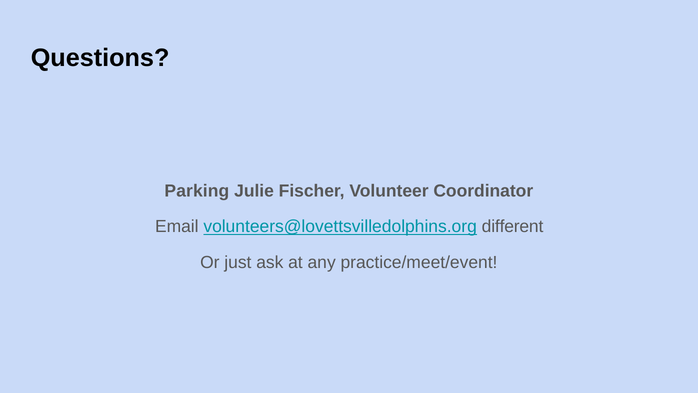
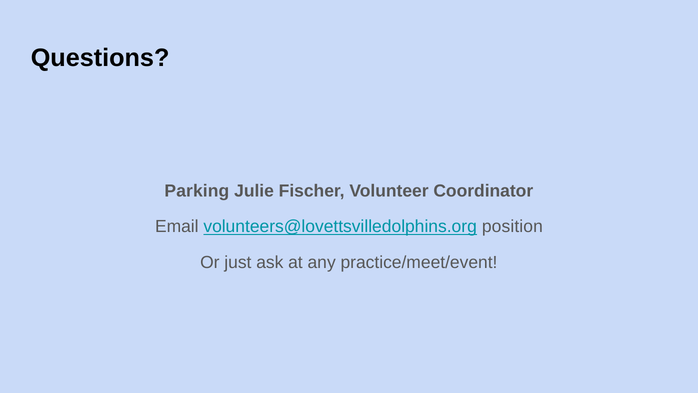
different: different -> position
